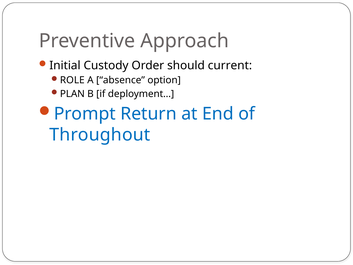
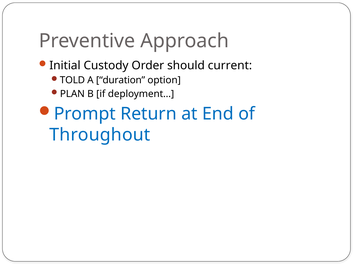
ROLE: ROLE -> TOLD
absence: absence -> duration
